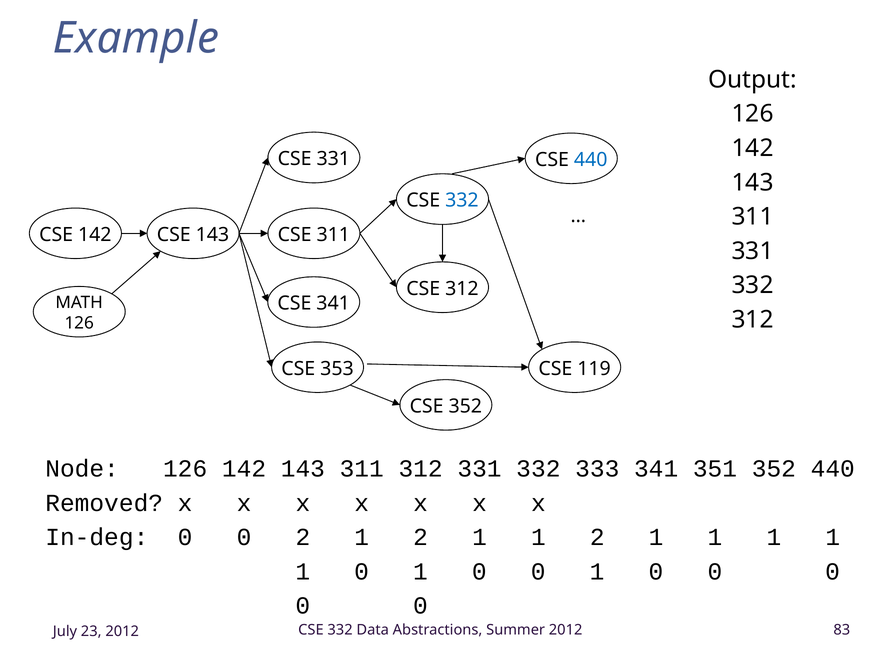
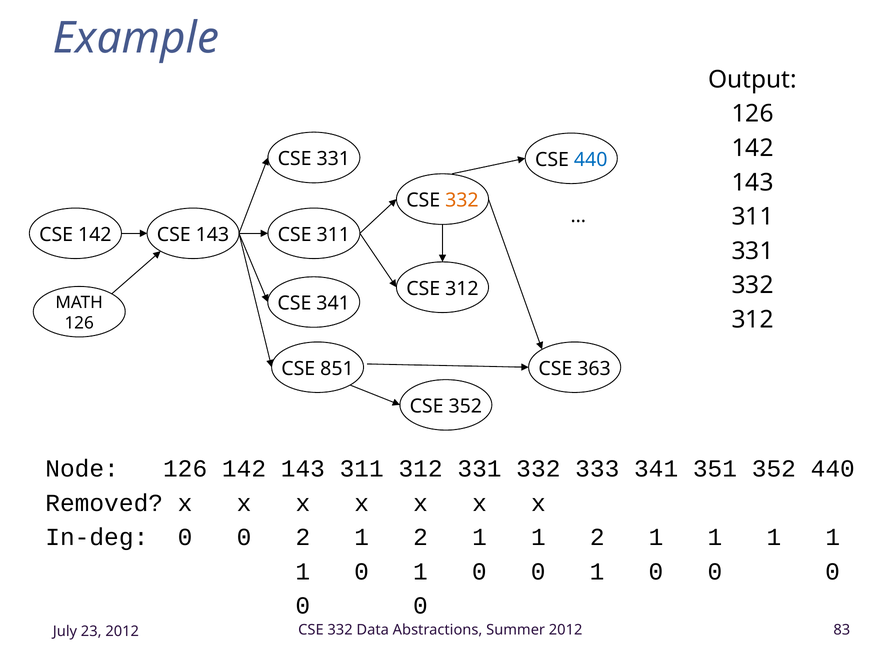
332 at (462, 200) colour: blue -> orange
353: 353 -> 851
119: 119 -> 363
